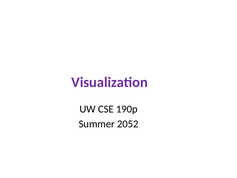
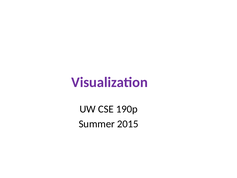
2052: 2052 -> 2015
